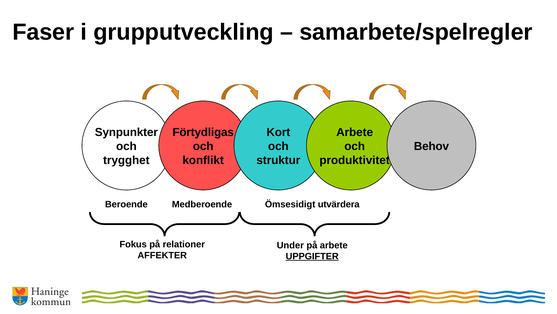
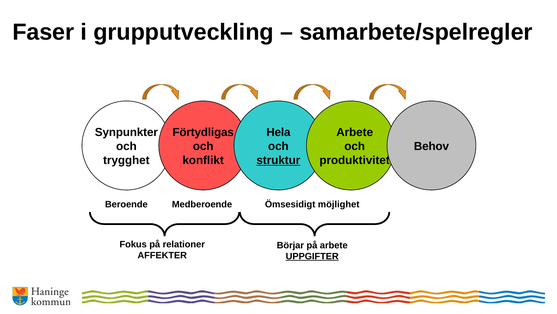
Kort: Kort -> Hela
struktur underline: none -> present
utvärdera: utvärdera -> möjlighet
Under: Under -> Börjar
